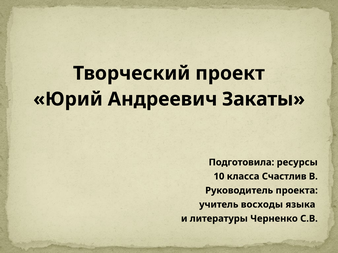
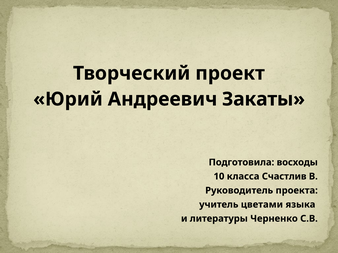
ресурсы: ресурсы -> восходы
восходы: восходы -> цветами
